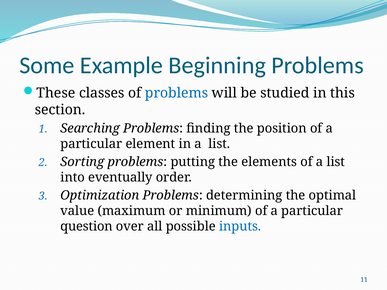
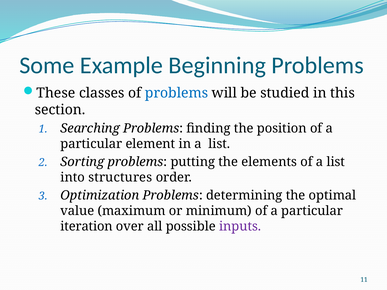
eventually: eventually -> structures
question: question -> iteration
inputs colour: blue -> purple
